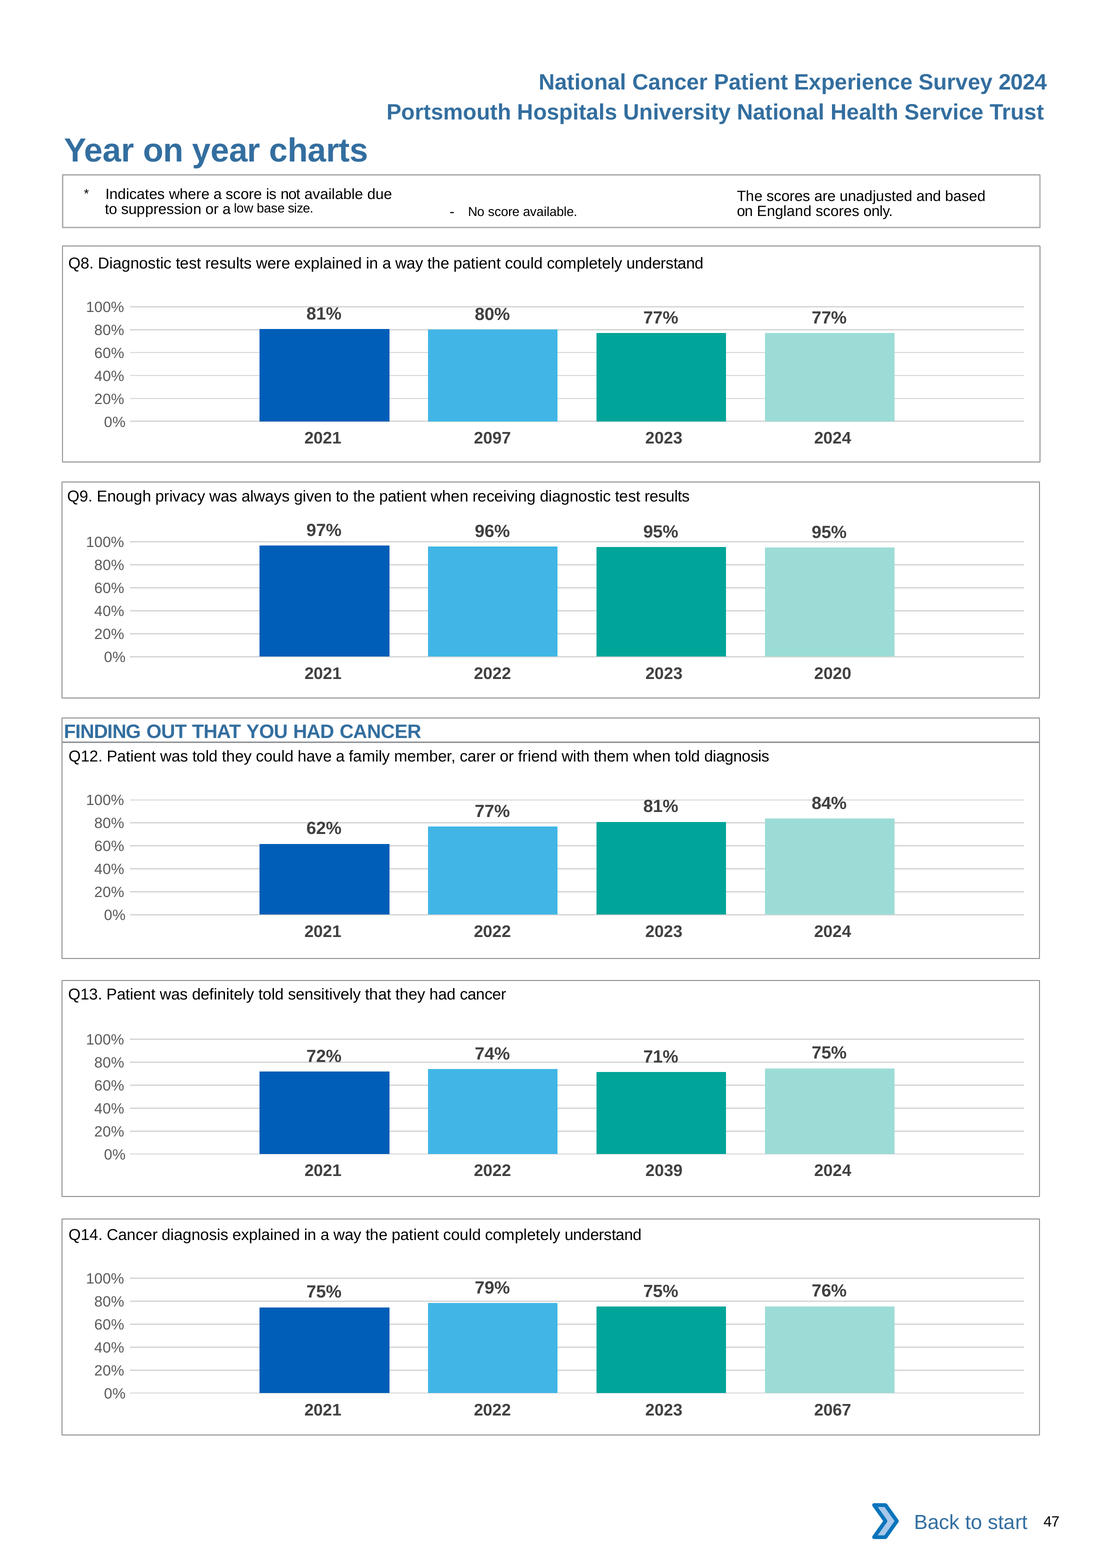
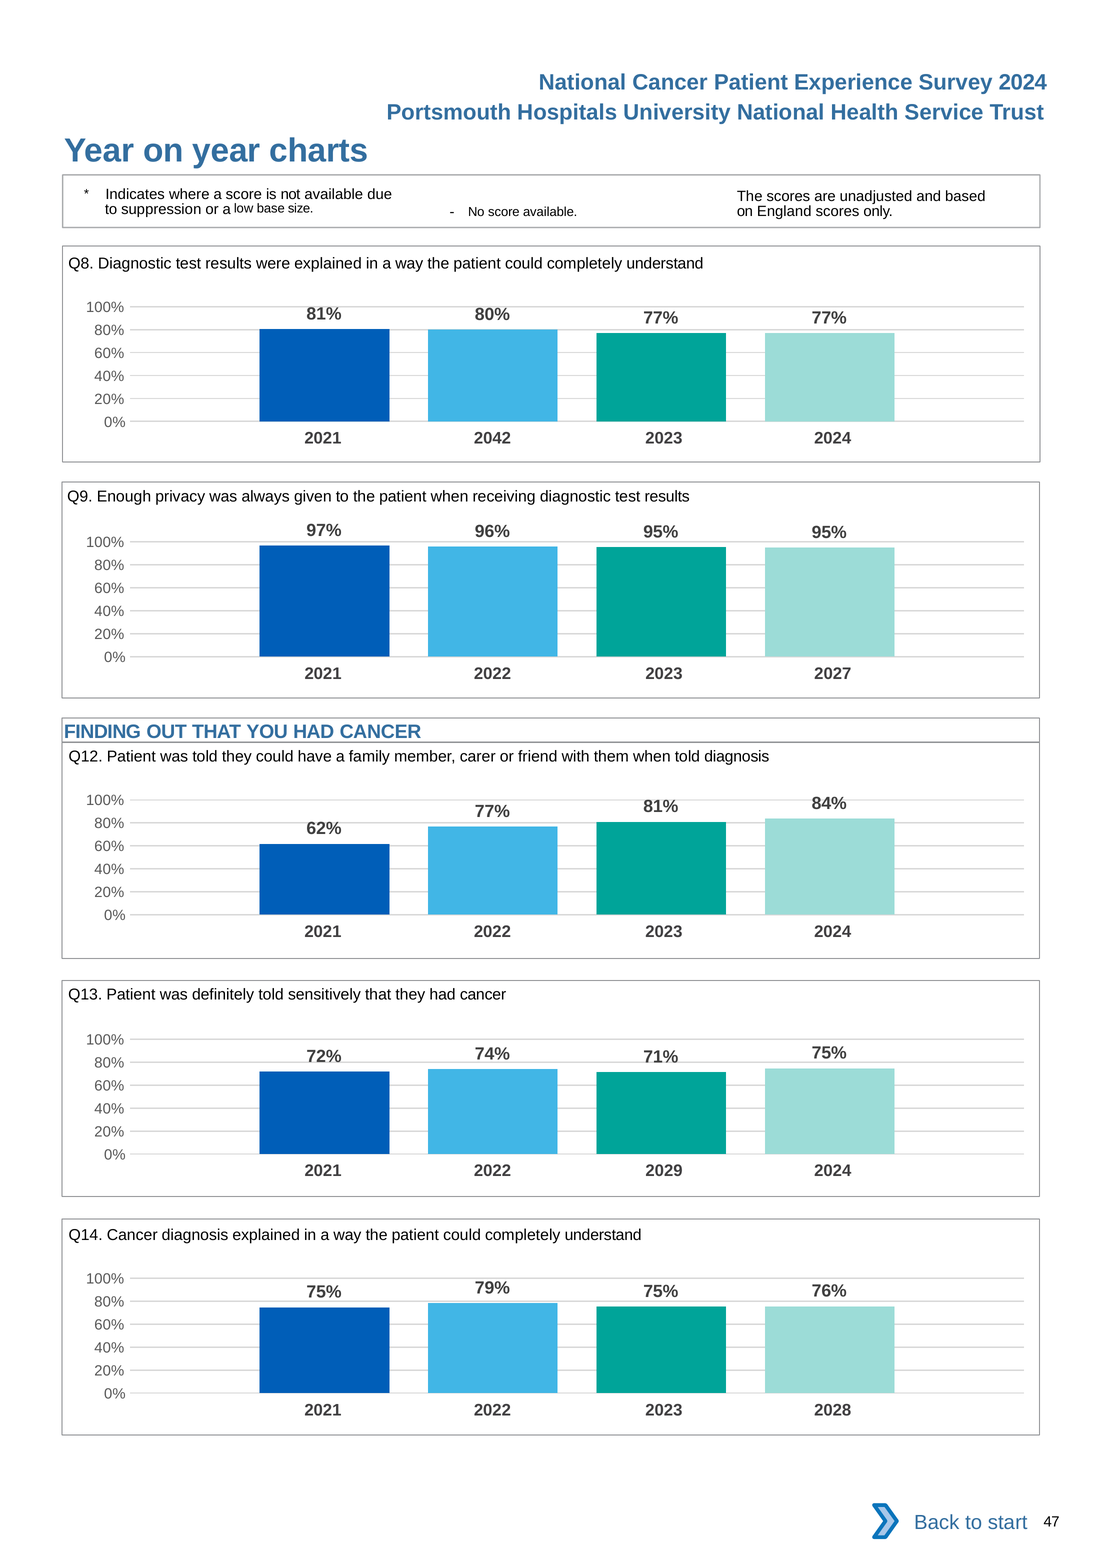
2097: 2097 -> 2042
2020: 2020 -> 2027
2039: 2039 -> 2029
2067: 2067 -> 2028
